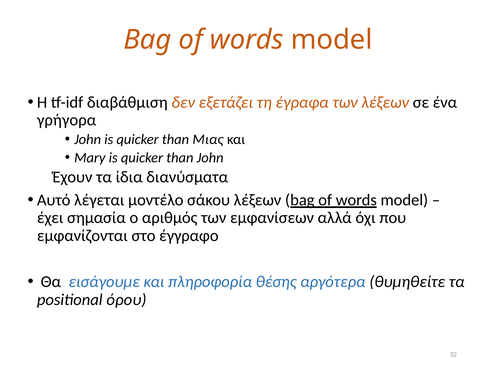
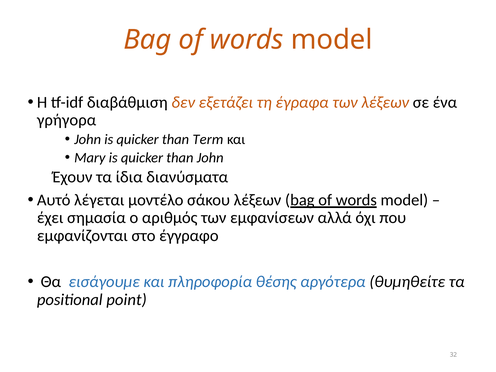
Μιας: Μιας -> Term
όρου: όρου -> point
